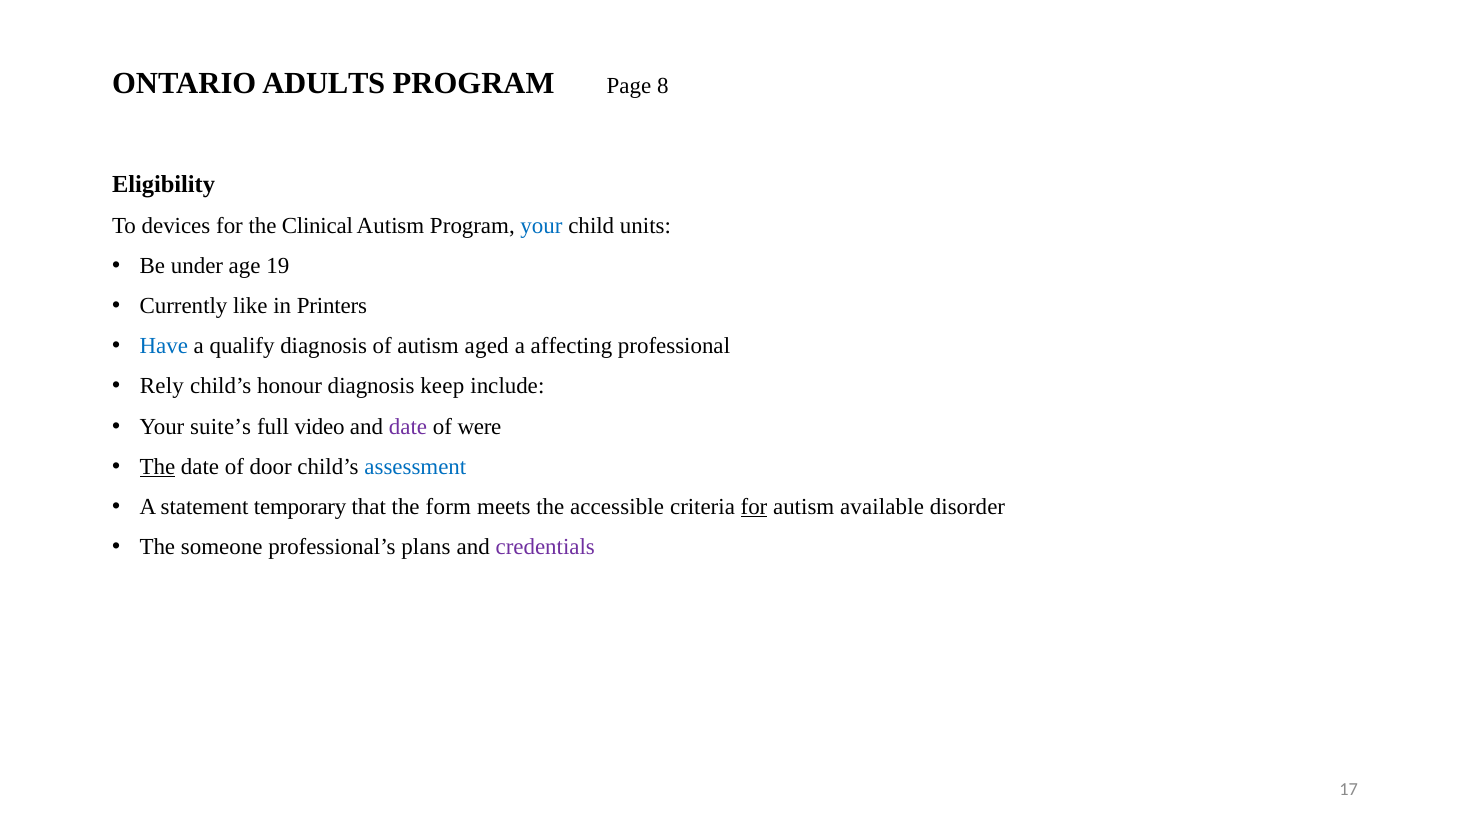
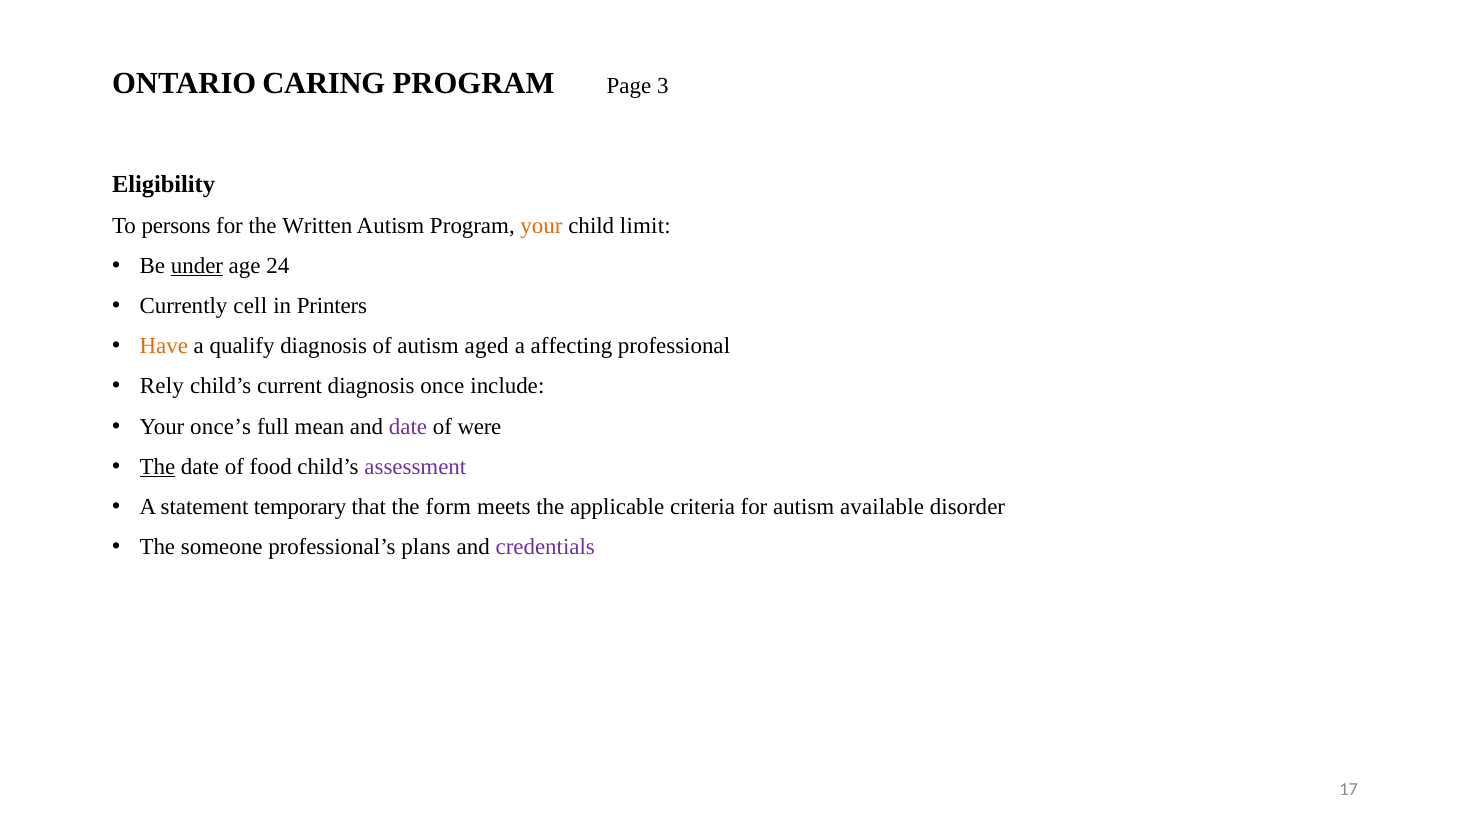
ADULTS: ADULTS -> CARING
8: 8 -> 3
devices: devices -> persons
Clinical: Clinical -> Written
your at (542, 226) colour: blue -> orange
units: units -> limit
under underline: none -> present
19: 19 -> 24
like: like -> cell
Have colour: blue -> orange
honour: honour -> current
keep: keep -> once
suite’s: suite’s -> once’s
video: video -> mean
door: door -> food
assessment colour: blue -> purple
accessible: accessible -> applicable
for at (754, 507) underline: present -> none
